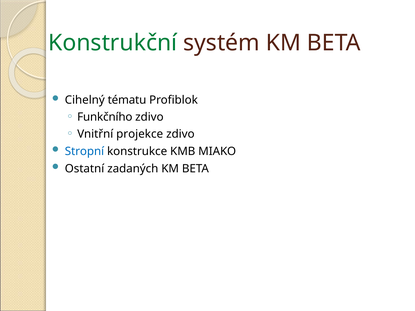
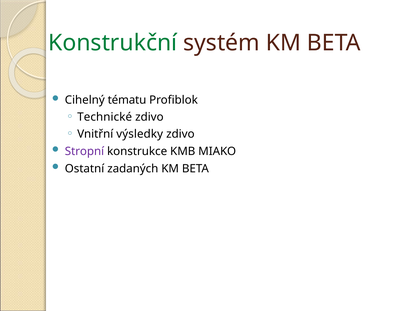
Funkčního: Funkčního -> Technické
projekce: projekce -> výsledky
Stropní colour: blue -> purple
